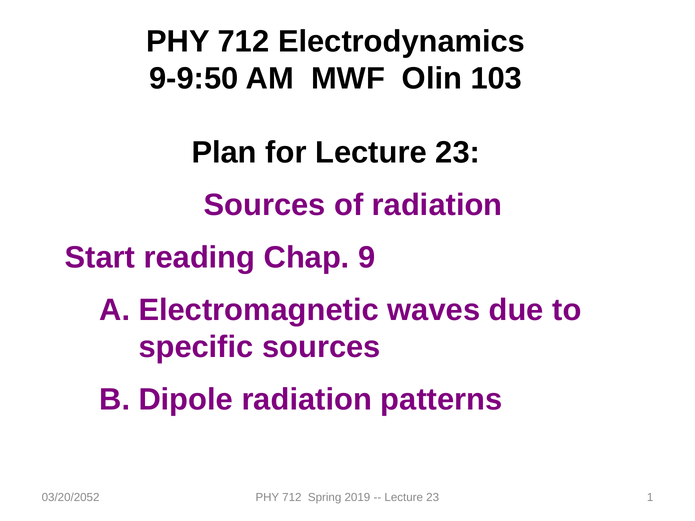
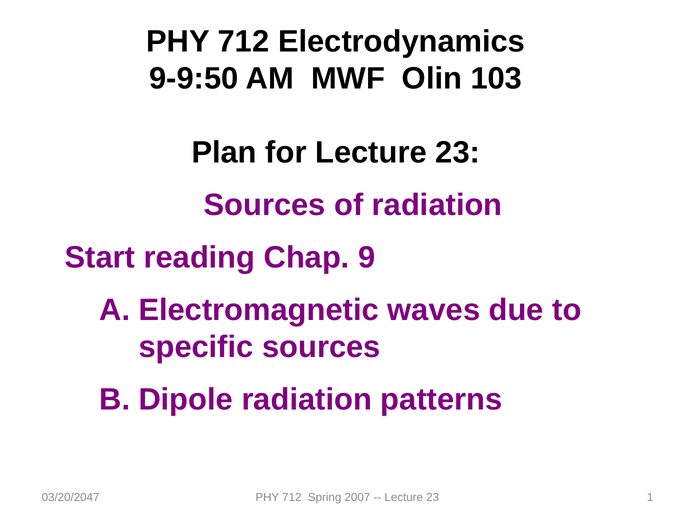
03/20/2052: 03/20/2052 -> 03/20/2047
2019: 2019 -> 2007
